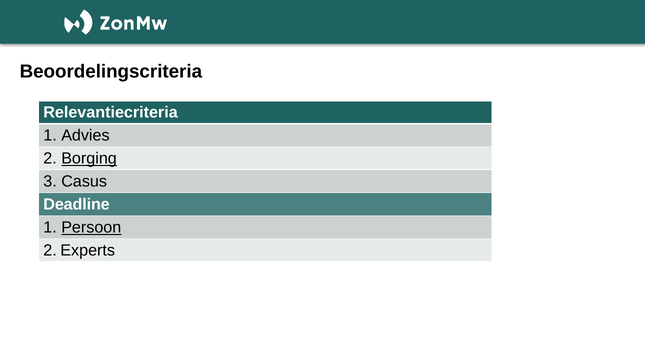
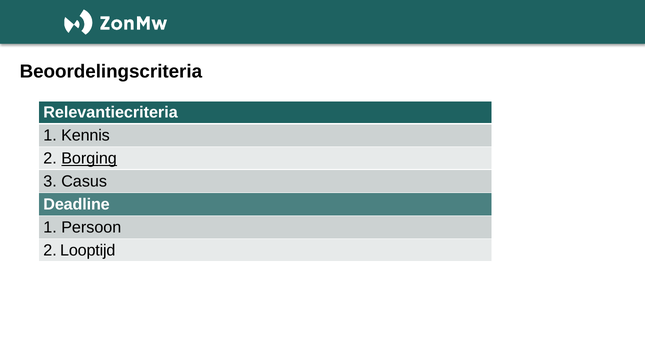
Advies: Advies -> Kennis
Persoon underline: present -> none
Experts: Experts -> Looptijd
